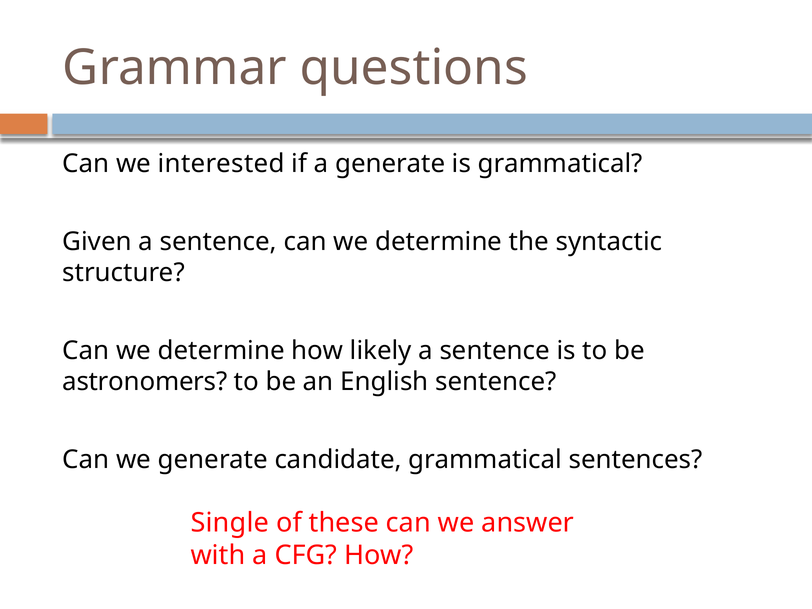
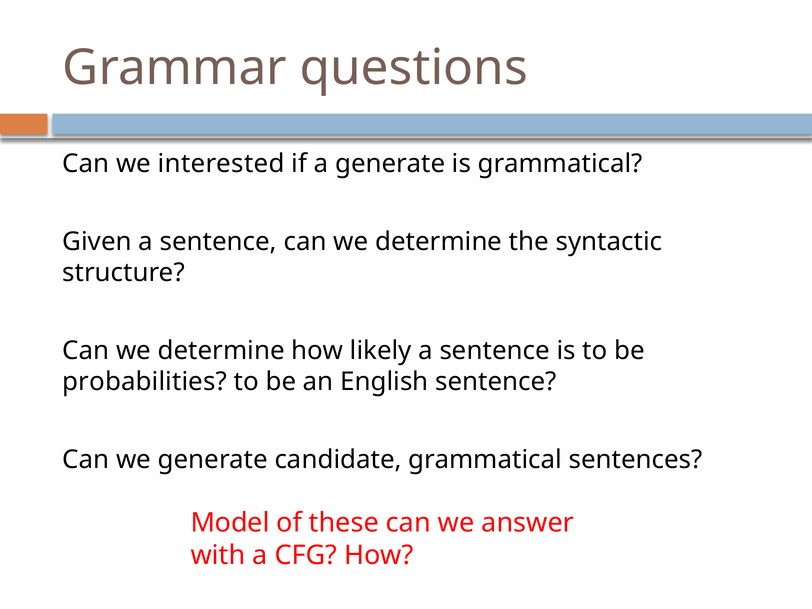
astronomers: astronomers -> probabilities
Single: Single -> Model
